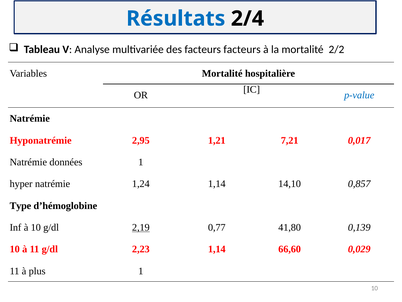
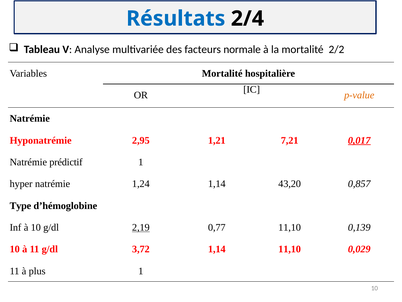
facteurs facteurs: facteurs -> normale
p-value colour: blue -> orange
0,017 underline: none -> present
données: données -> prédictif
14,10: 14,10 -> 43,20
0,77 41,80: 41,80 -> 11,10
2,23: 2,23 -> 3,72
1,14 66,60: 66,60 -> 11,10
